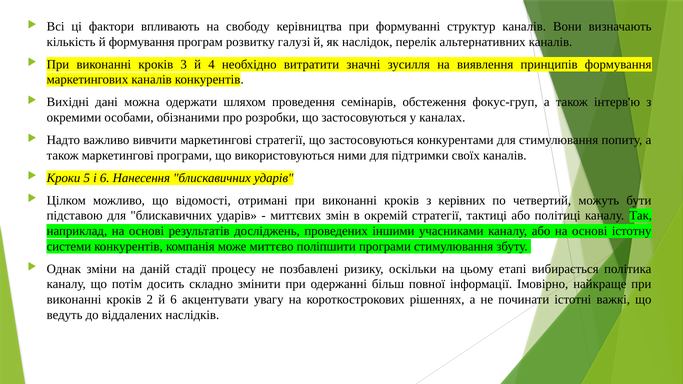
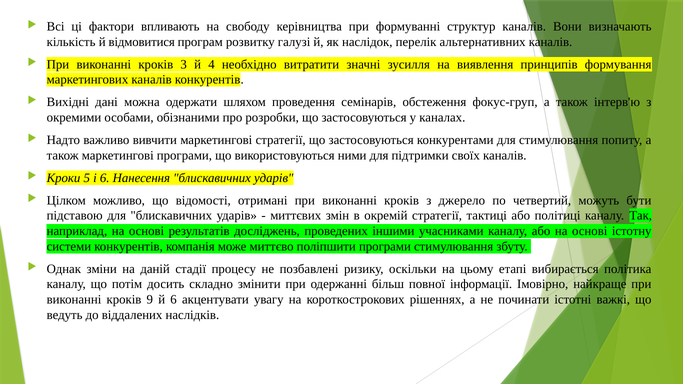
й формування: формування -> відмовитися
керівних: керівних -> джерело
2: 2 -> 9
